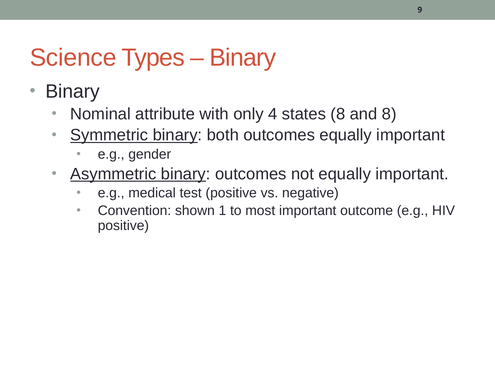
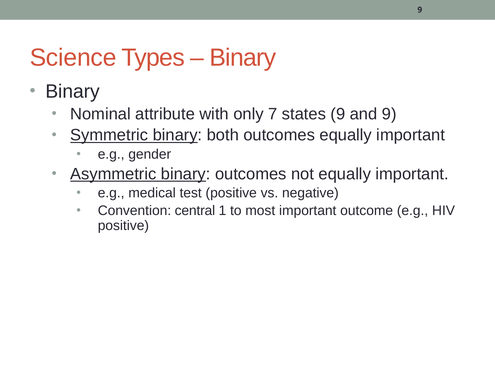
4: 4 -> 7
states 8: 8 -> 9
and 8: 8 -> 9
shown: shown -> central
